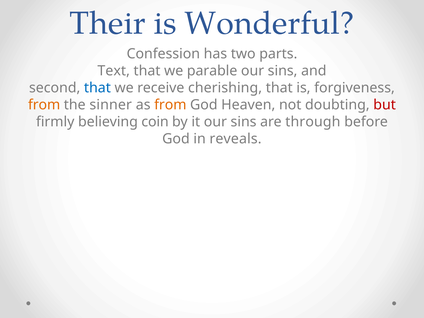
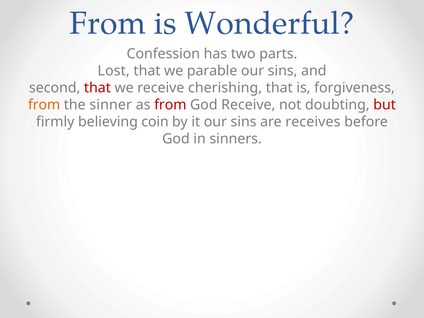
Their at (108, 23): Their -> From
Text: Text -> Lost
that at (97, 88) colour: blue -> red
from at (170, 105) colour: orange -> red
God Heaven: Heaven -> Receive
through: through -> receives
reveals: reveals -> sinners
